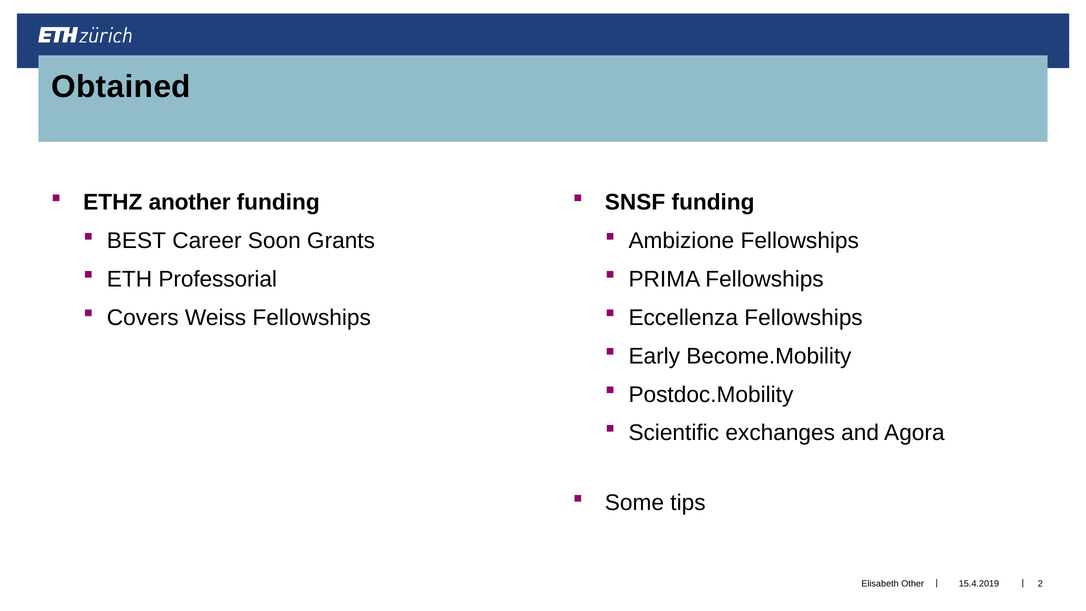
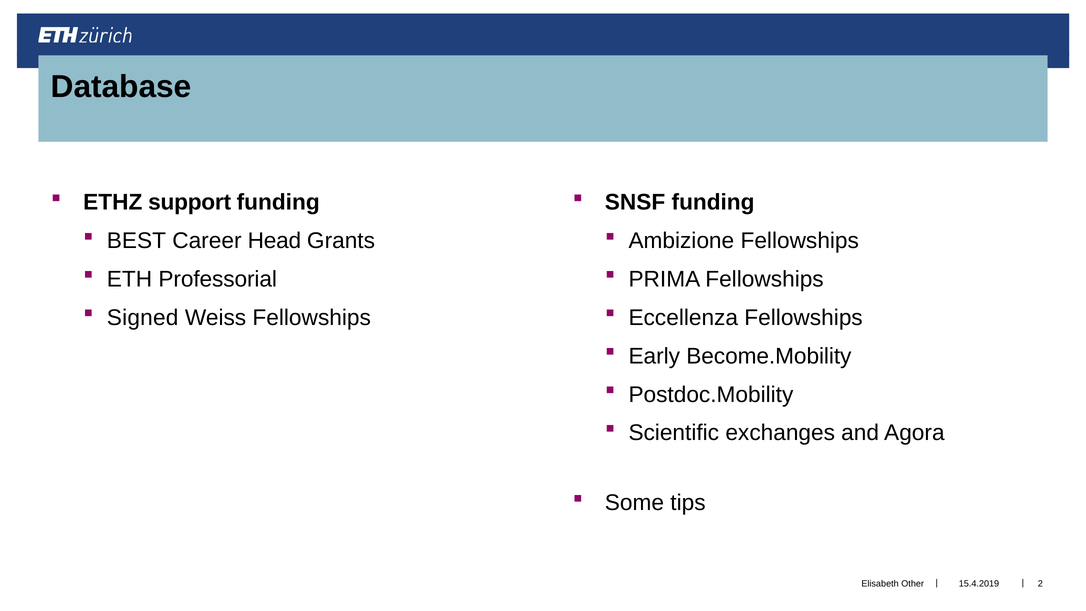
Obtained: Obtained -> Database
another: another -> support
Soon: Soon -> Head
Covers: Covers -> Signed
